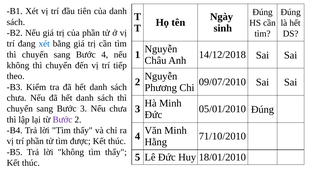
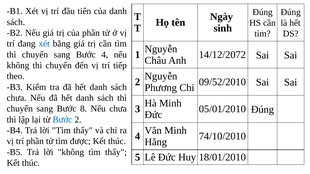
14/12/2018: 14/12/2018 -> 14/12/2072
09/07/2010: 09/07/2010 -> 09/52/2010
Bước 3: 3 -> 8
Bước at (62, 120) colour: purple -> blue
71/10/2010: 71/10/2010 -> 74/10/2010
